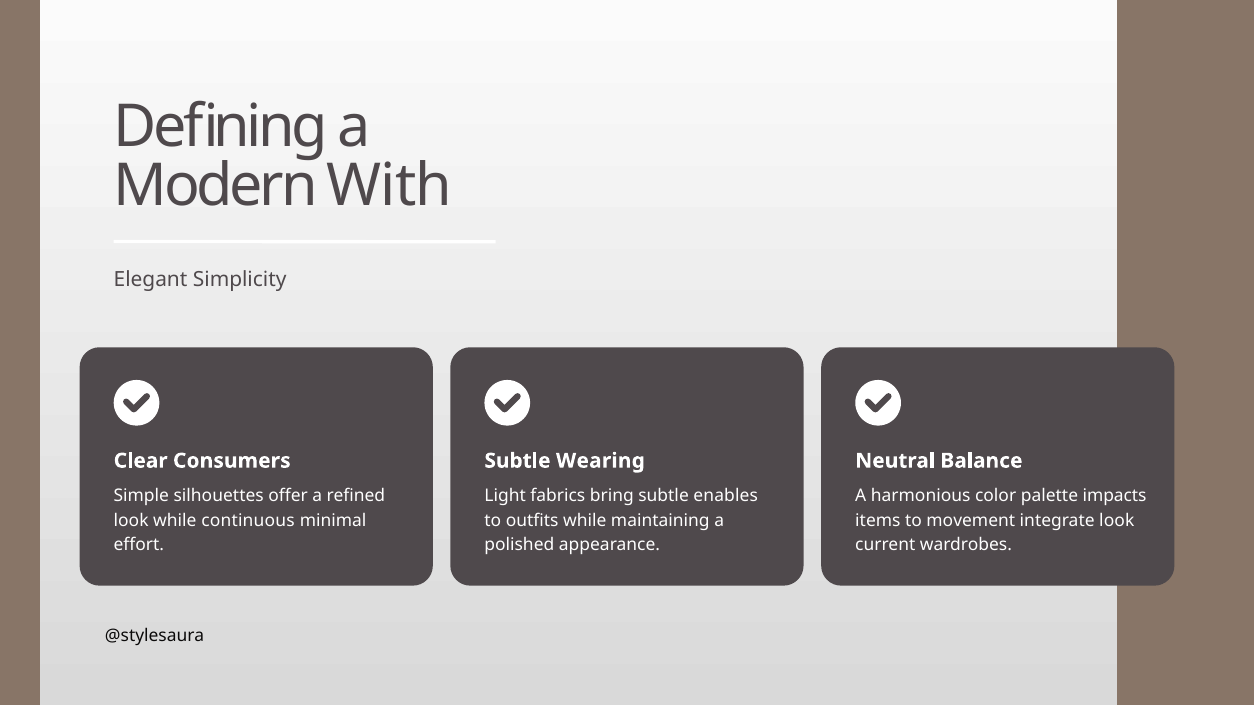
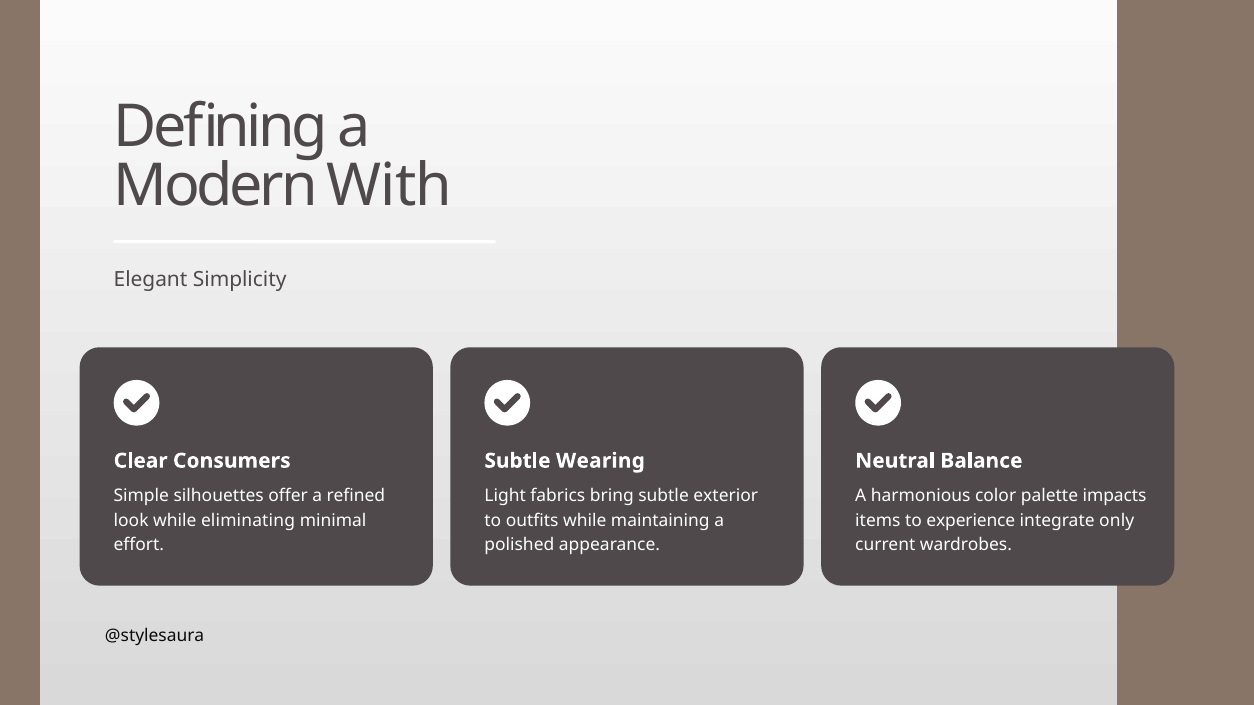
enables: enables -> exterior
continuous: continuous -> eliminating
movement: movement -> experience
integrate look: look -> only
